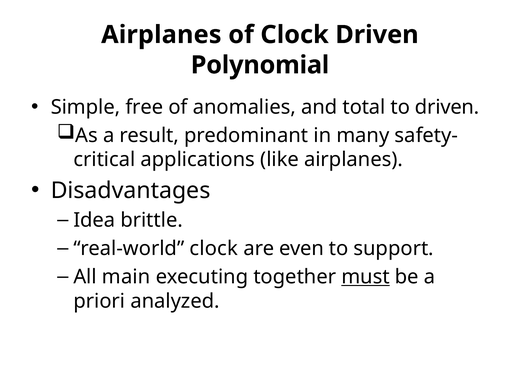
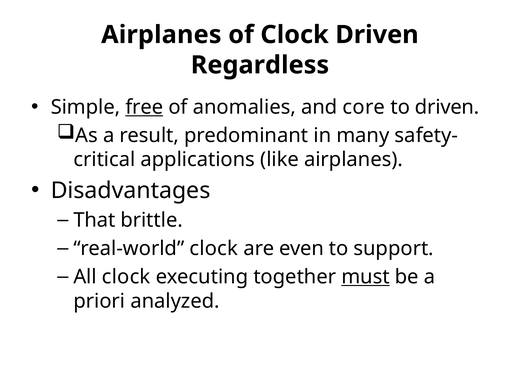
Polynomial: Polynomial -> Regardless
free underline: none -> present
total: total -> core
Idea: Idea -> That
All main: main -> clock
